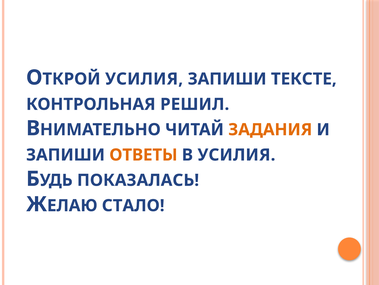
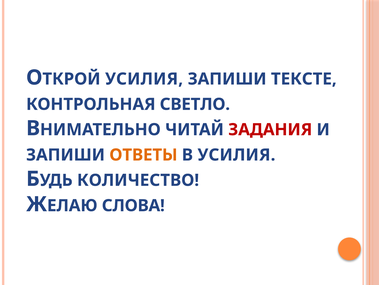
РЕШИЛ: РЕШИЛ -> СВЕТЛО
ЗАДАНИЯ colour: orange -> red
ПОКАЗАЛАСЬ: ПОКАЗАЛАСЬ -> КОЛИЧЕСТВО
СТАЛО: СТАЛО -> СЛОВА
